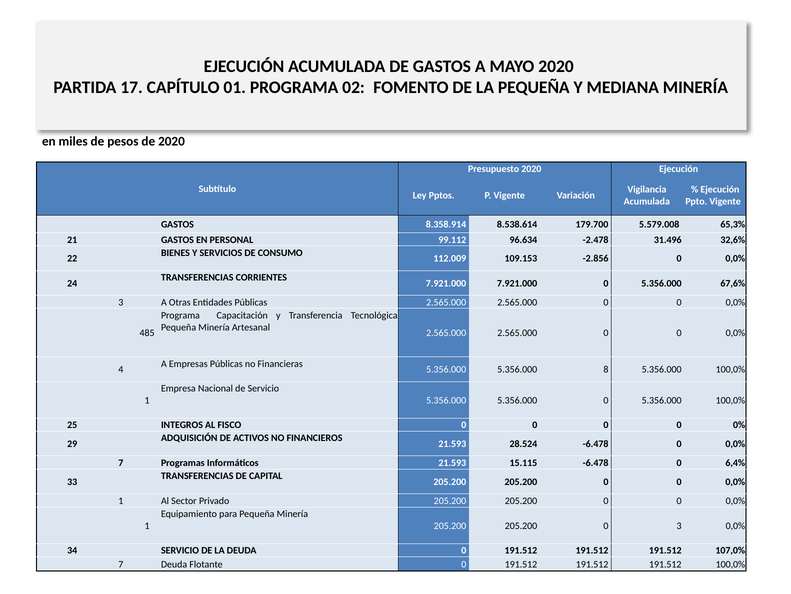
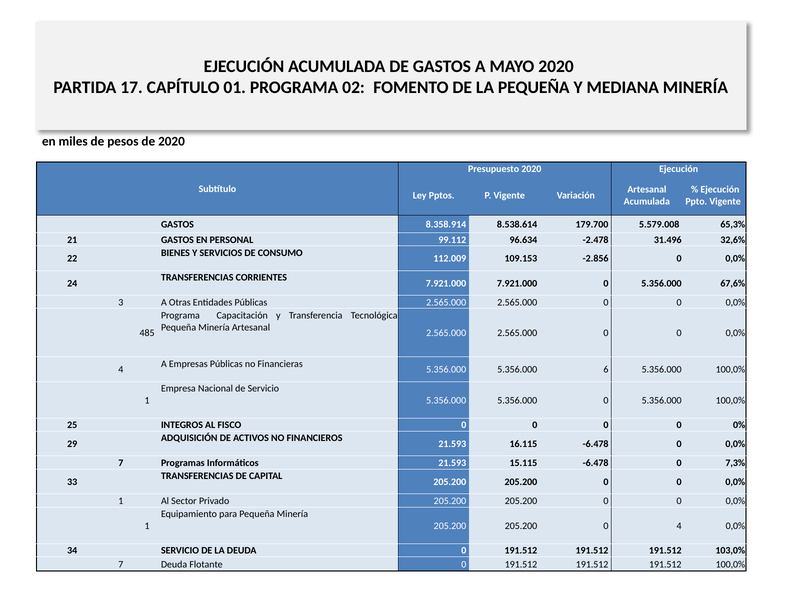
Vigilancia at (647, 189): Vigilancia -> Artesanal
8: 8 -> 6
28.524: 28.524 -> 16.115
6,4%: 6,4% -> 7,3%
0 3: 3 -> 4
107,0%: 107,0% -> 103,0%
